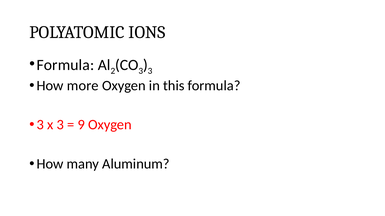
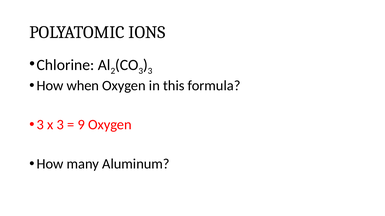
Formula at (65, 65): Formula -> Chlorine
more: more -> when
